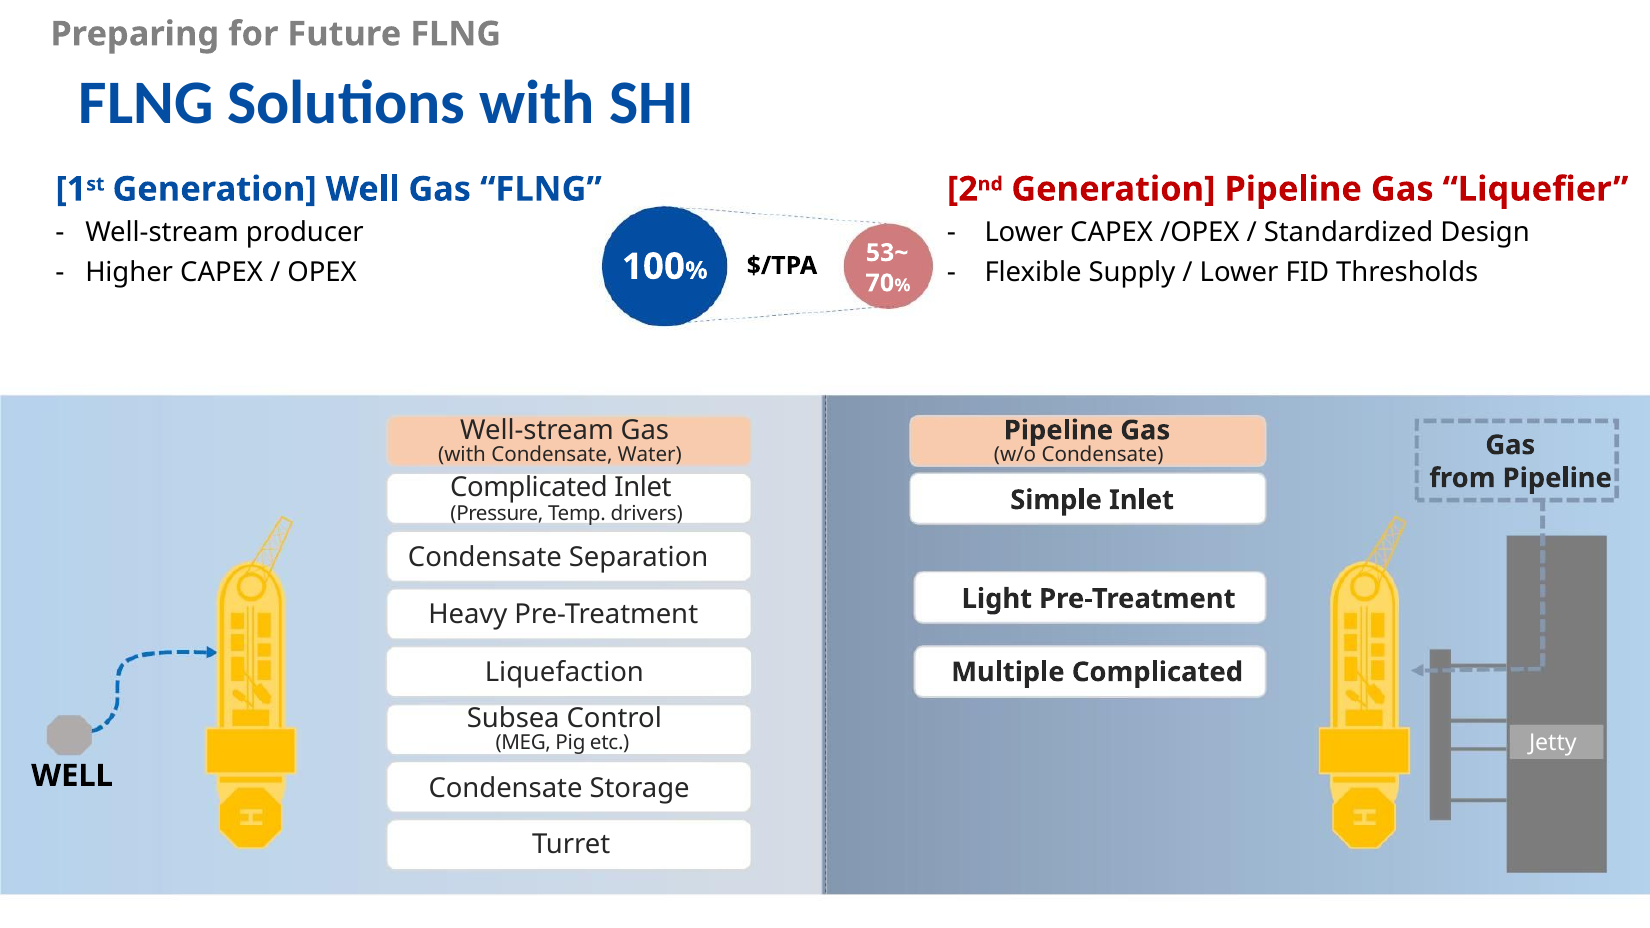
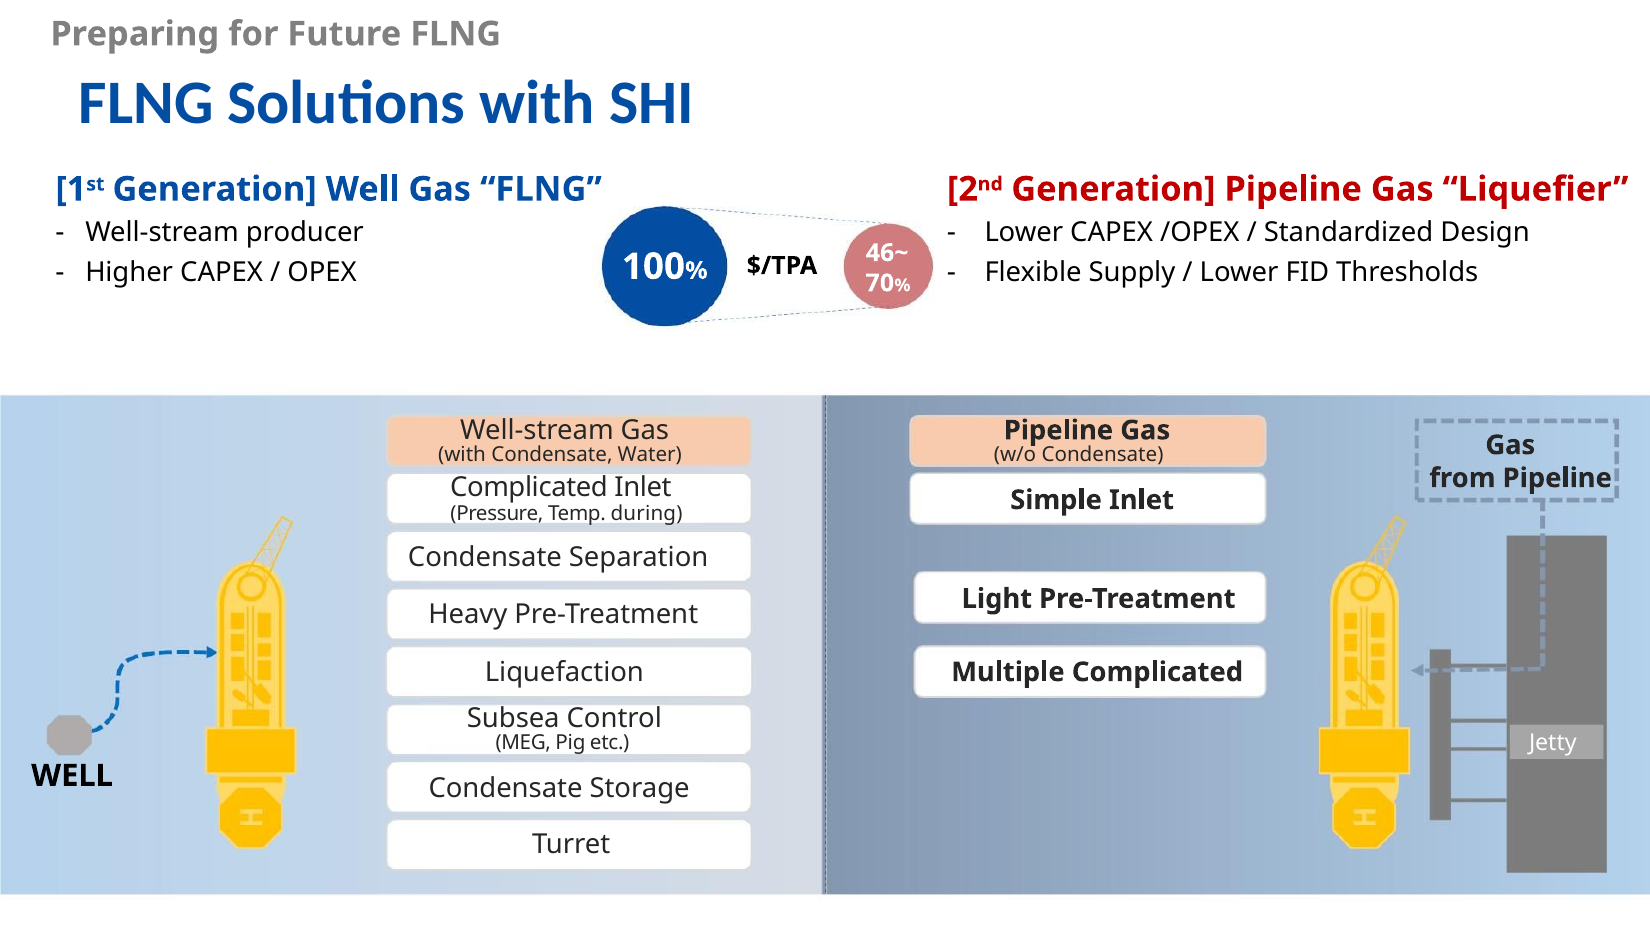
53~: 53~ -> 46~
drivers: drivers -> during
